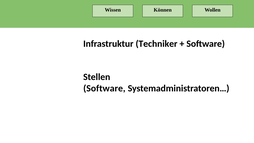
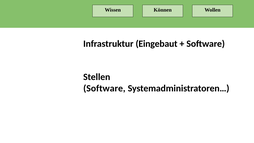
Techniker: Techniker -> Eingebaut
